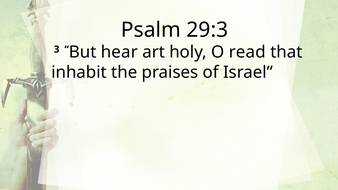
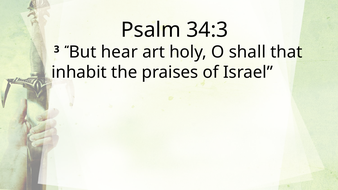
29:3: 29:3 -> 34:3
read: read -> shall
